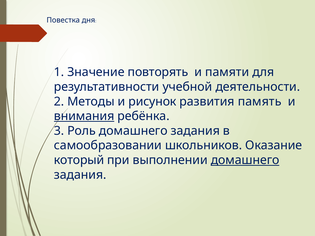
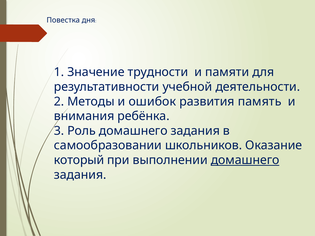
повторять: повторять -> трудности
рисунок: рисунок -> ошибок
внимания underline: present -> none
